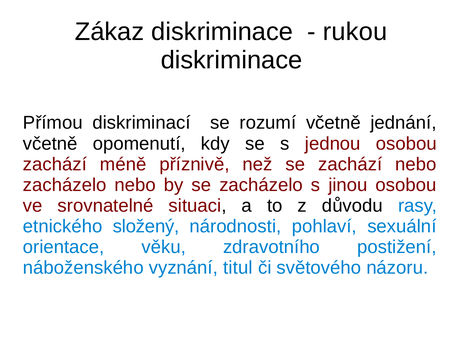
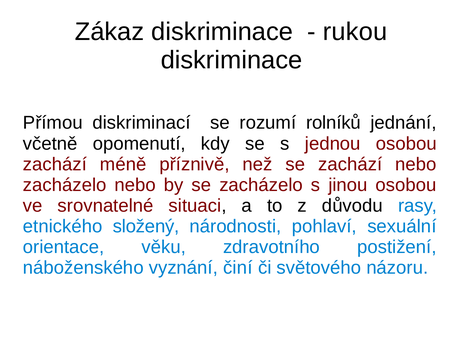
rozumí včetně: včetně -> rolníků
titul: titul -> činí
